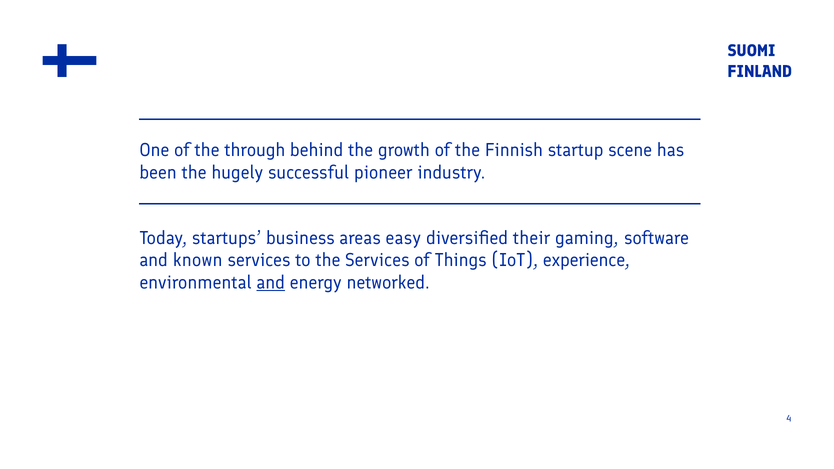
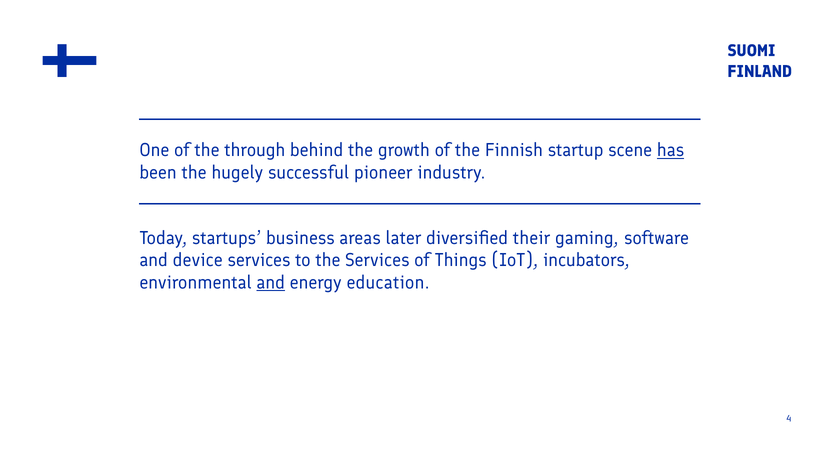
has underline: none -> present
easy: easy -> later
known: known -> device
experience: experience -> incubators
networked: networked -> education
